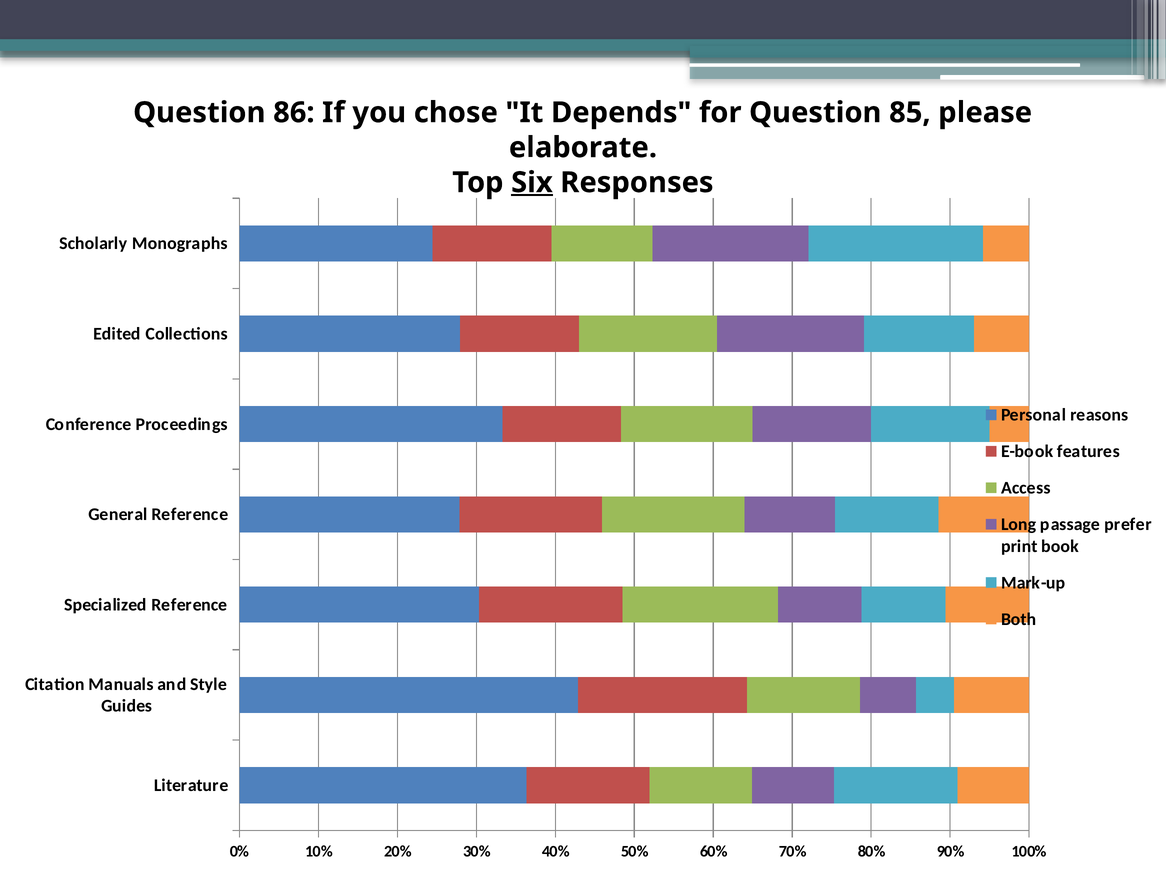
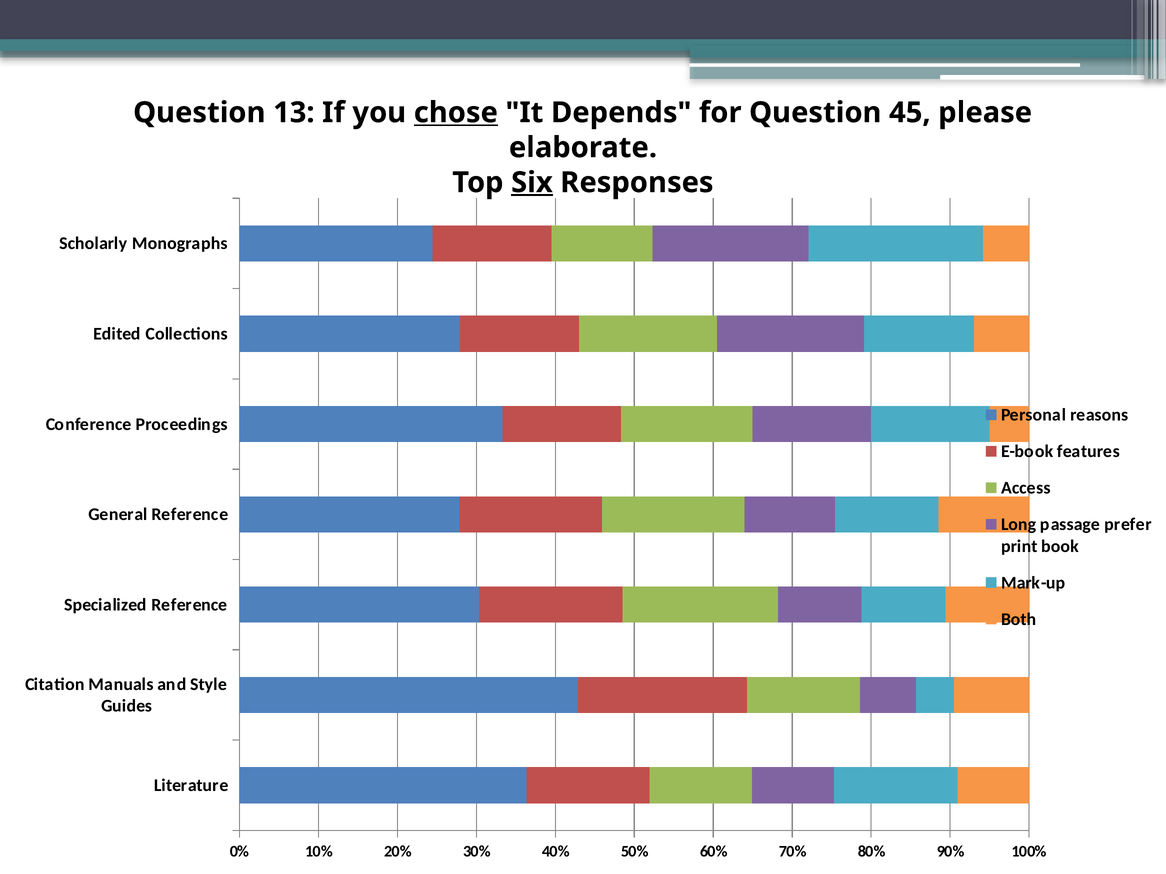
86: 86 -> 13
chose underline: none -> present
85: 85 -> 45
